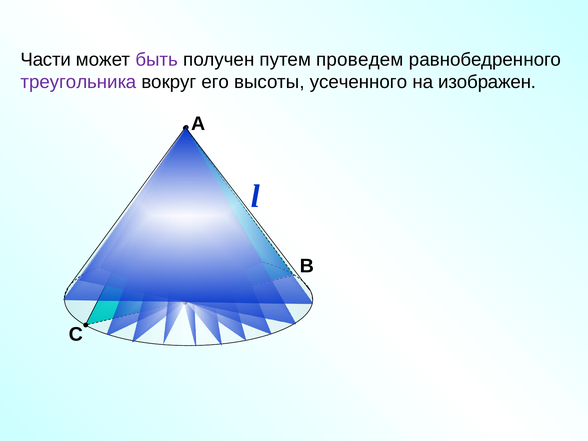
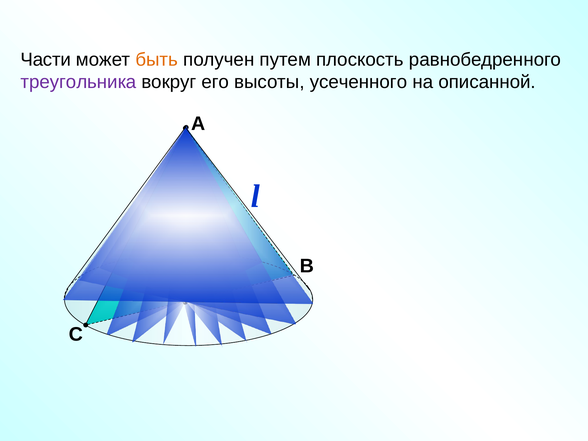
быть colour: purple -> orange
проведем: проведем -> плоскость
изображен: изображен -> описанной
